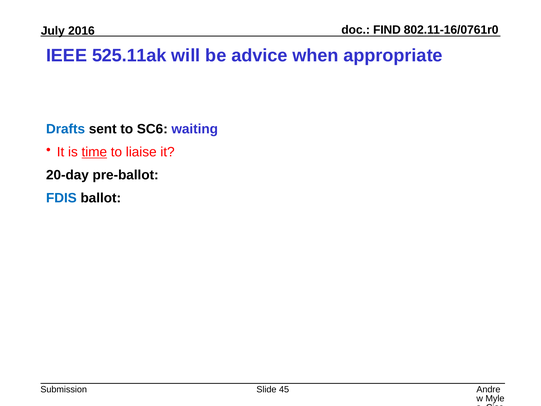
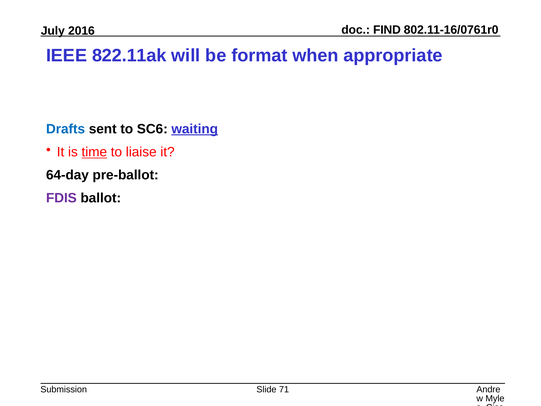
525.11ak: 525.11ak -> 822.11ak
advice: advice -> format
waiting underline: none -> present
20-day: 20-day -> 64-day
FDIS colour: blue -> purple
45: 45 -> 71
